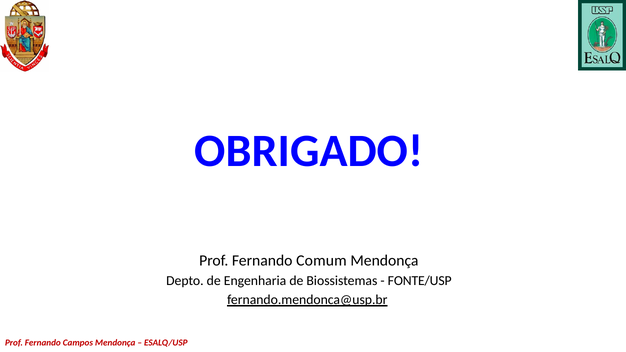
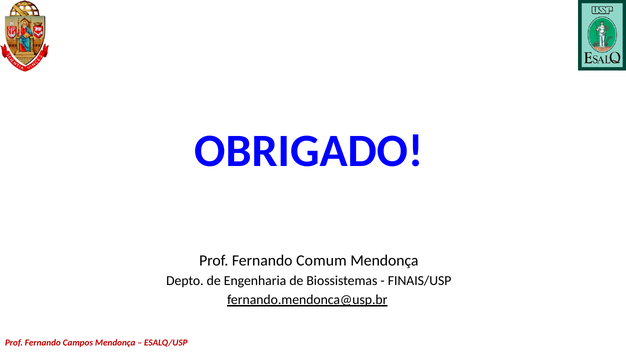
FONTE/USP: FONTE/USP -> FINAIS/USP
